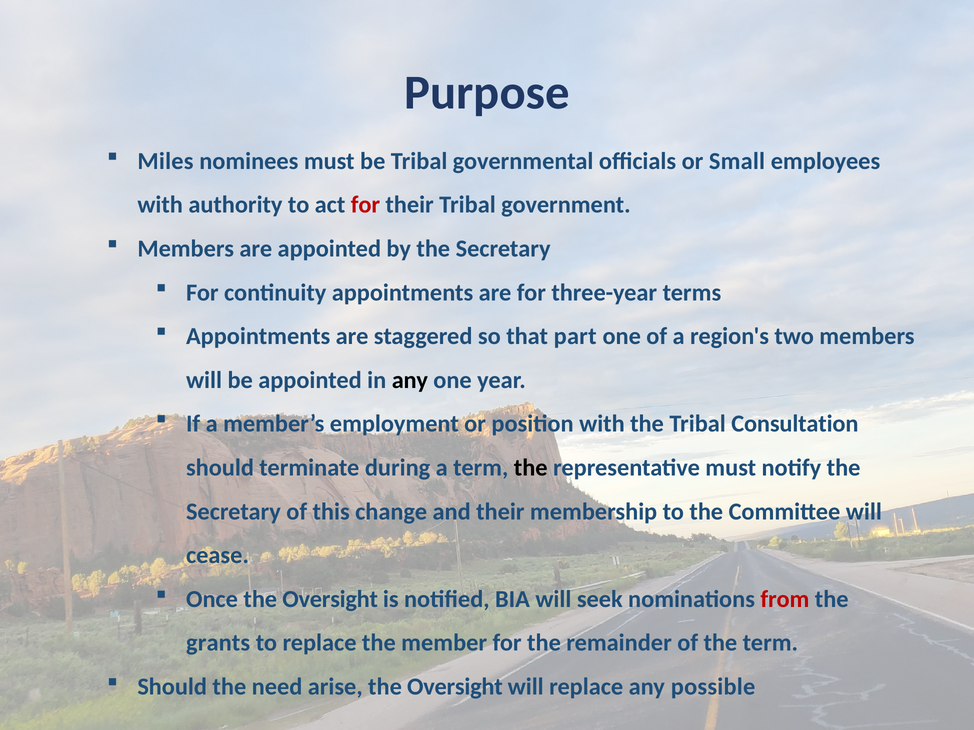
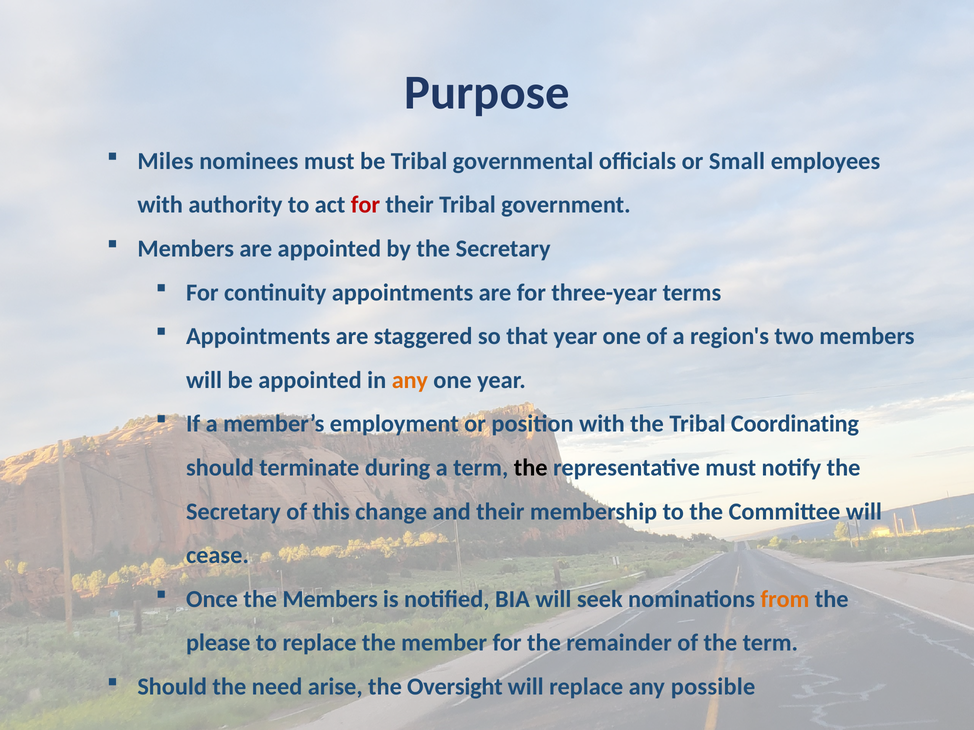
that part: part -> year
any at (410, 380) colour: black -> orange
Consultation: Consultation -> Coordinating
Once the Oversight: Oversight -> Members
from colour: red -> orange
grants: grants -> please
